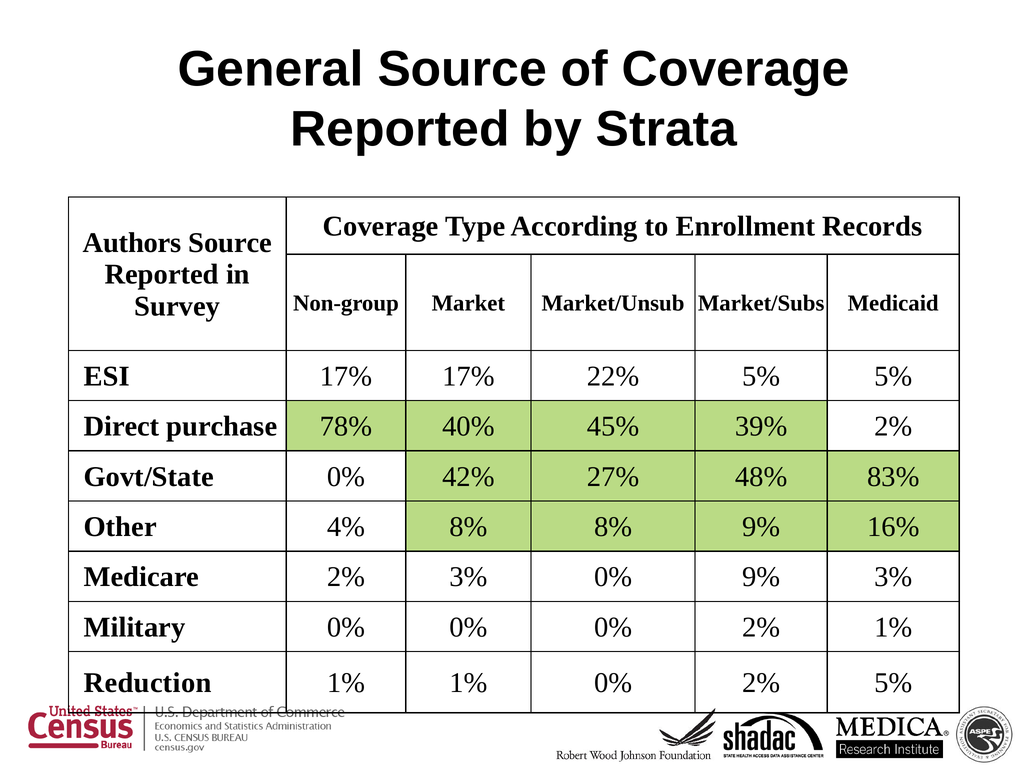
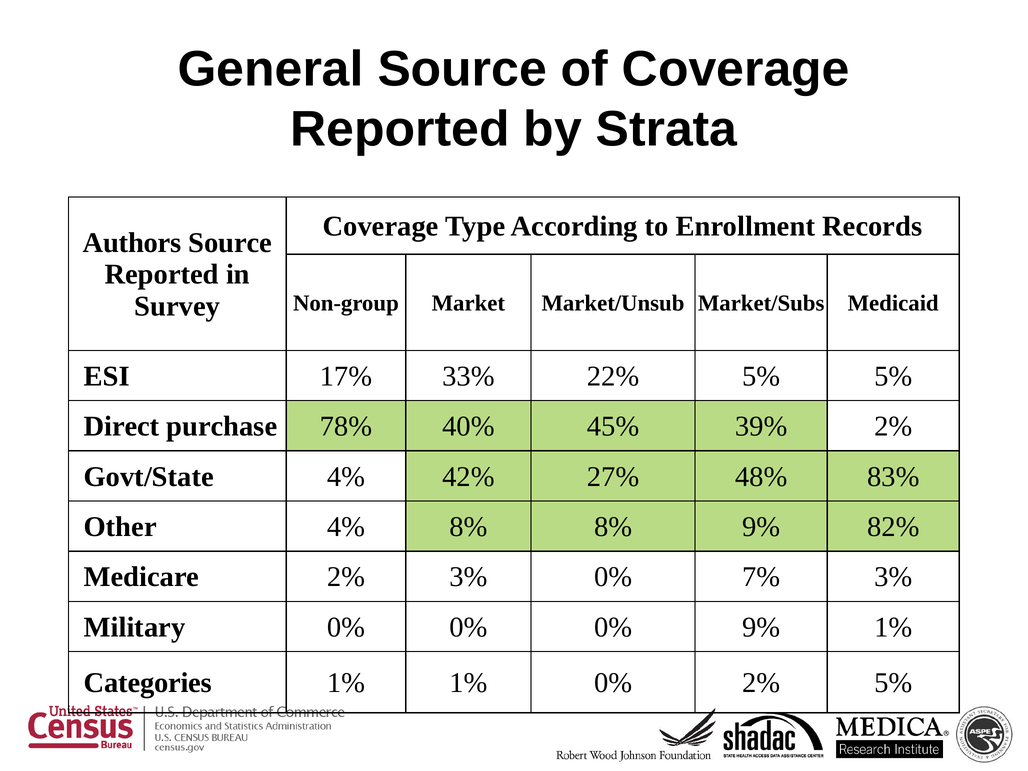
17% 17%: 17% -> 33%
Govt/State 0%: 0% -> 4%
16%: 16% -> 82%
0% 9%: 9% -> 7%
0% 0% 2%: 2% -> 9%
Reduction: Reduction -> Categories
